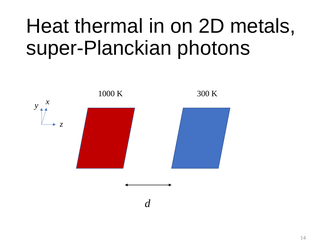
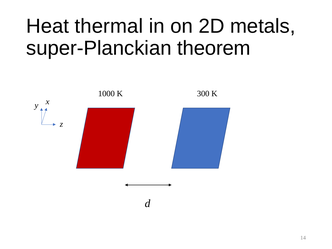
photons: photons -> theorem
